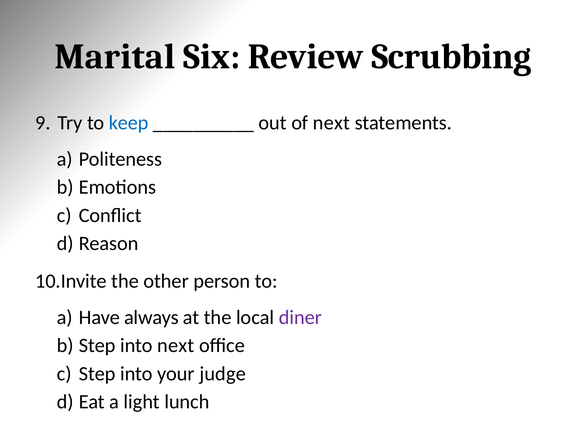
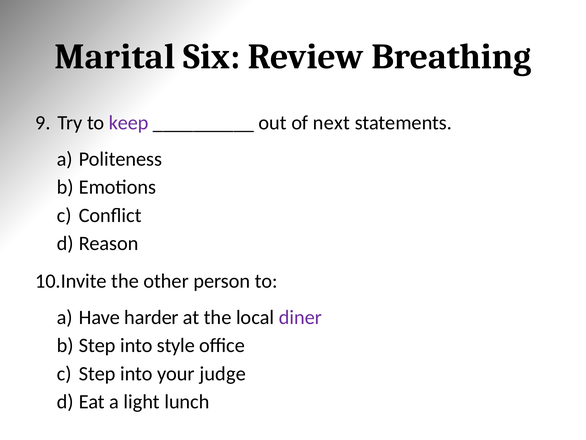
Scrubbing: Scrubbing -> Breathing
keep colour: blue -> purple
always: always -> harder
into next: next -> style
